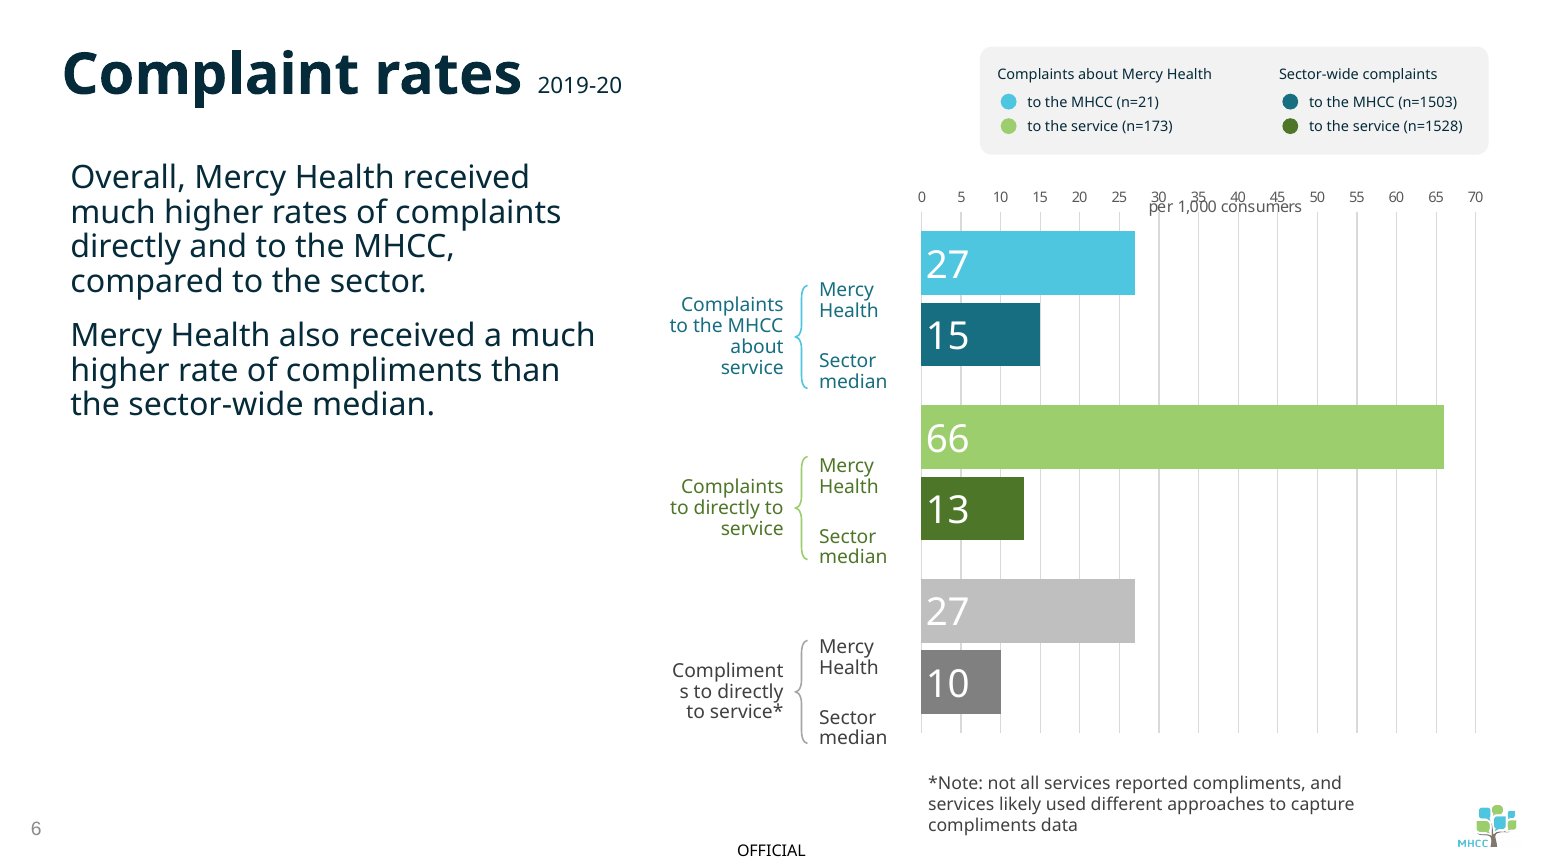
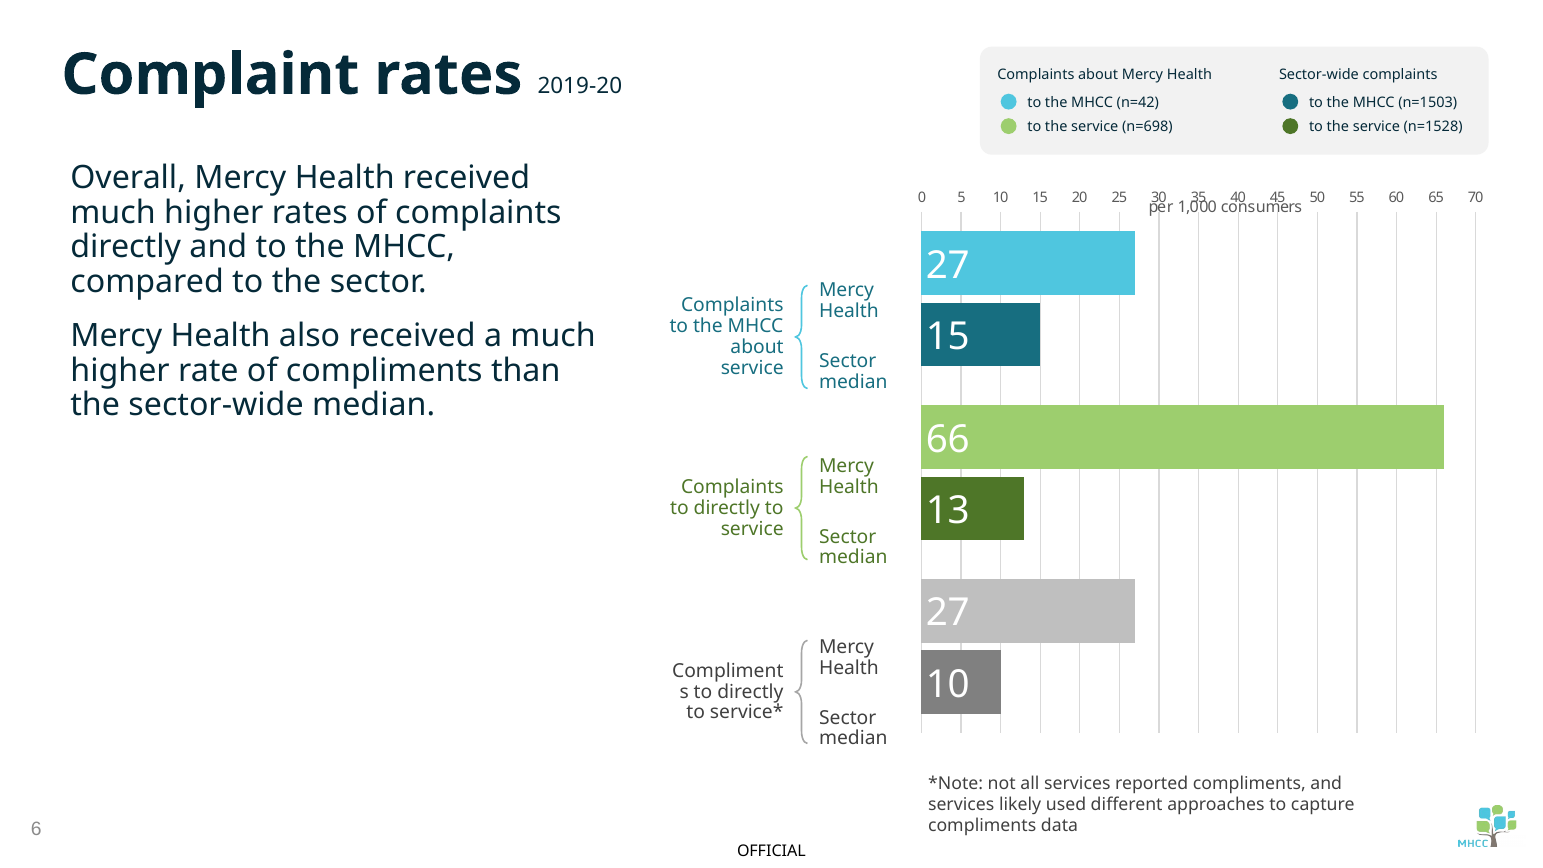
n=21: n=21 -> n=42
n=173: n=173 -> n=698
